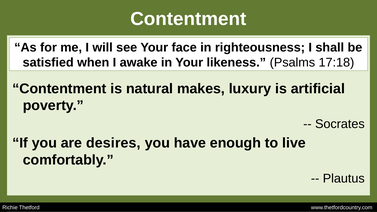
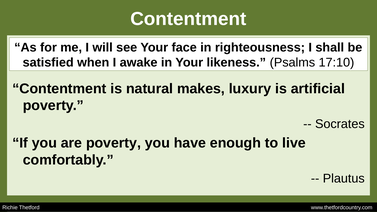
17:18: 17:18 -> 17:10
are desires: desires -> poverty
